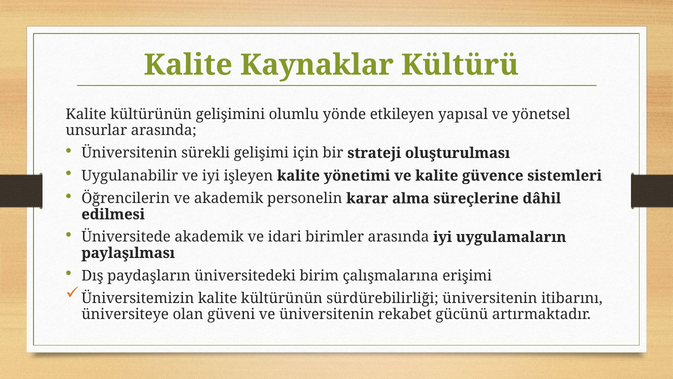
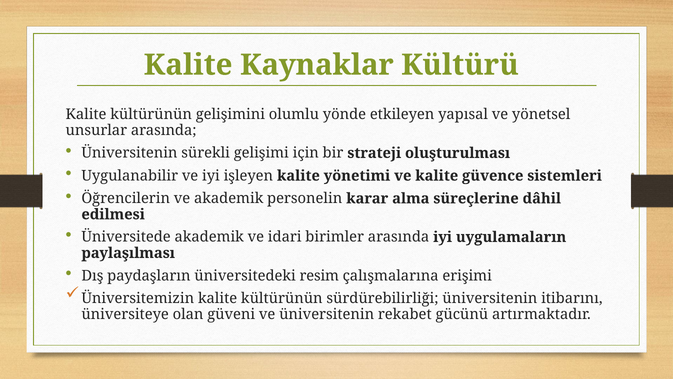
birim: birim -> resim
